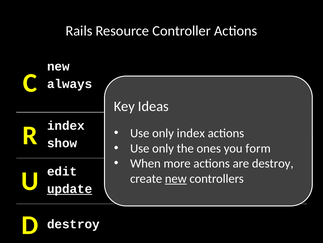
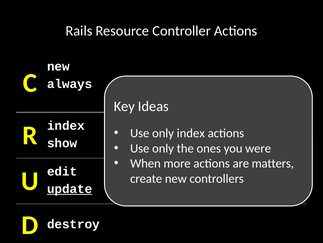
form: form -> were
are destroy: destroy -> matters
new at (176, 178) underline: present -> none
